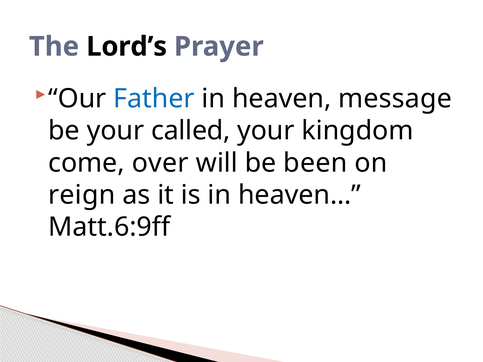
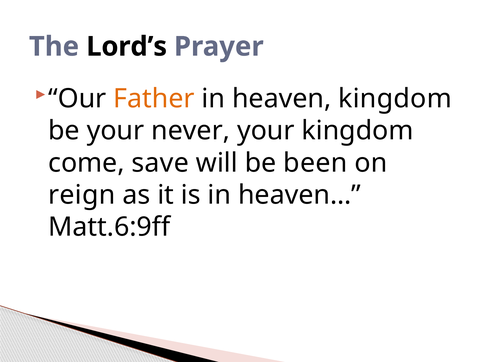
Father colour: blue -> orange
heaven message: message -> kingdom
called: called -> never
over: over -> save
